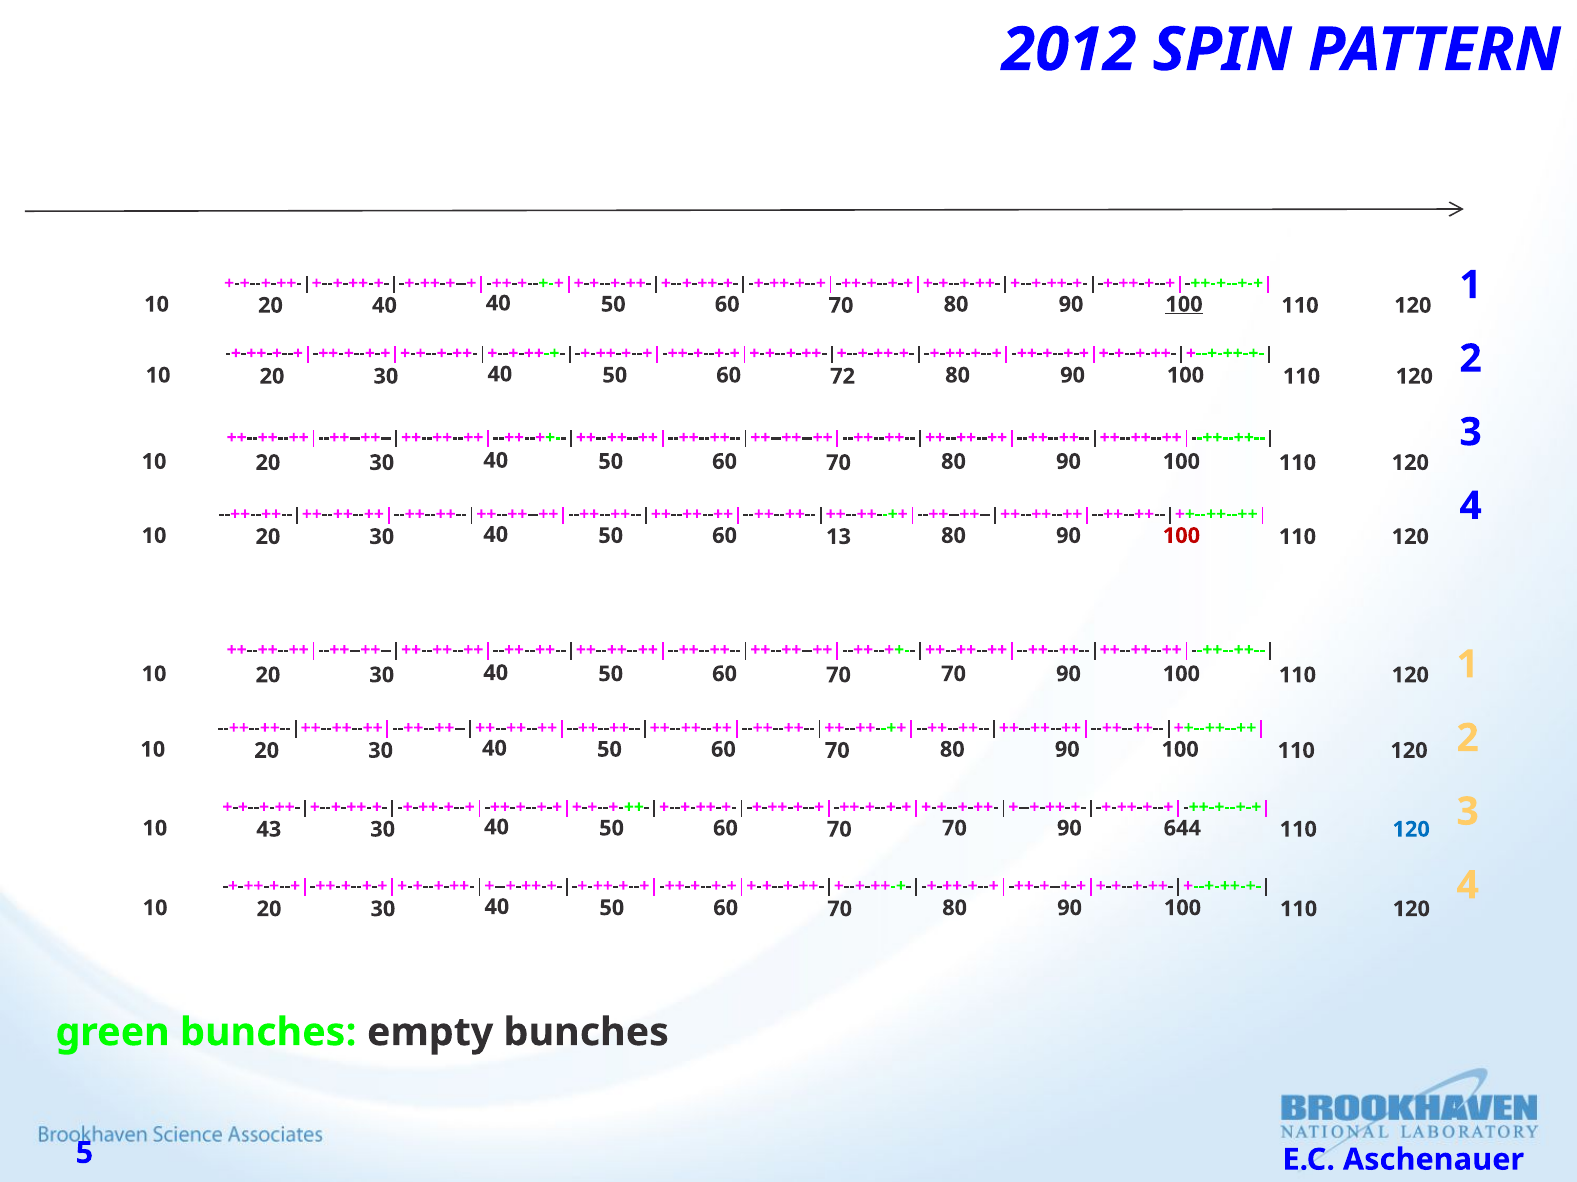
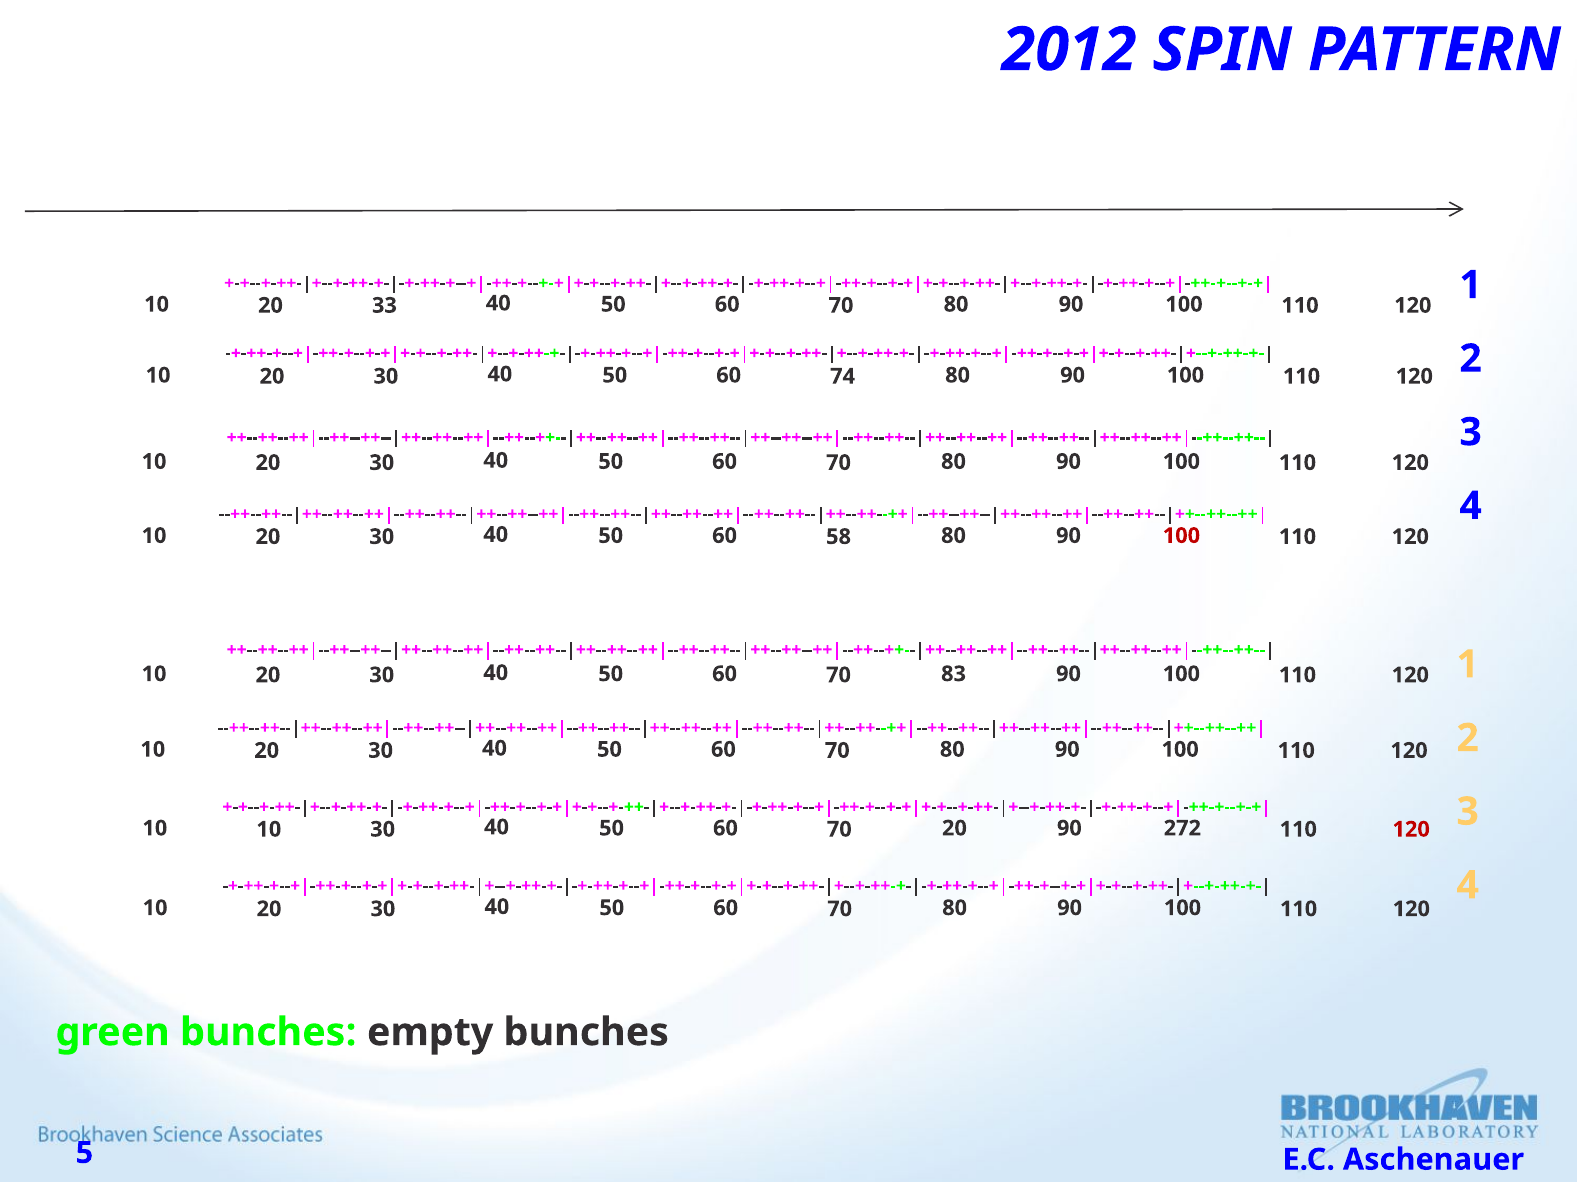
20 40: 40 -> 33
100 at (1184, 305) underline: present -> none
72: 72 -> 74
13: 13 -> 58
70 at (954, 674): 70 -> 83
10 43: 43 -> 10
70 at (954, 829): 70 -> 20
644: 644 -> 272
120 at (1411, 830) colour: blue -> red
